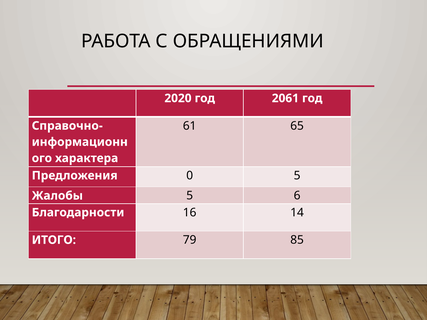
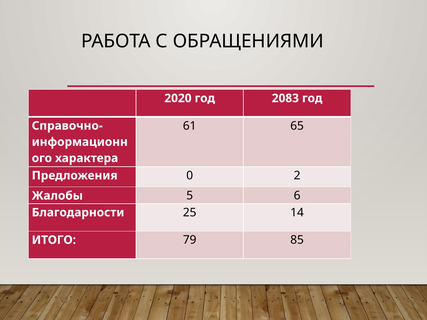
2061: 2061 -> 2083
0 5: 5 -> 2
16: 16 -> 25
